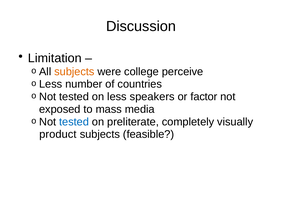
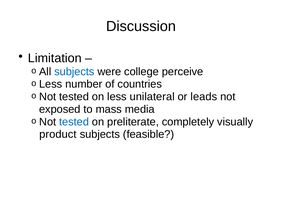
subjects at (74, 71) colour: orange -> blue
speakers: speakers -> unilateral
factor: factor -> leads
